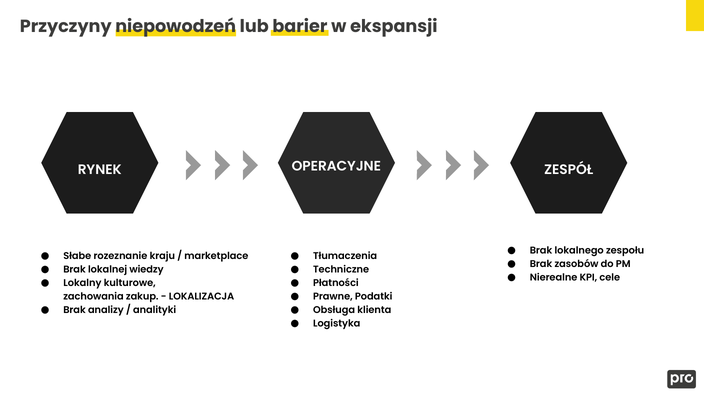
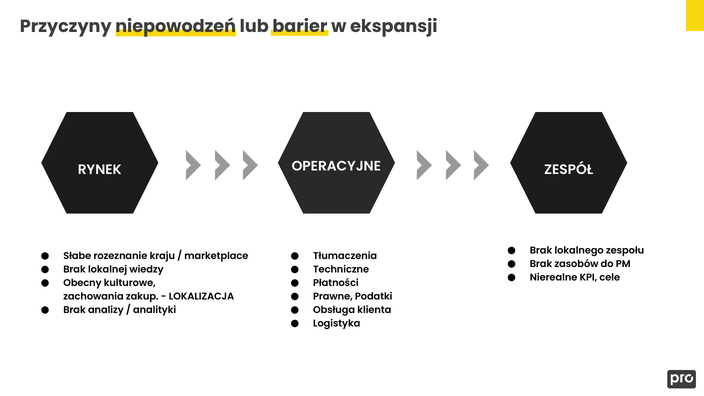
Lokalny: Lokalny -> Obecny
